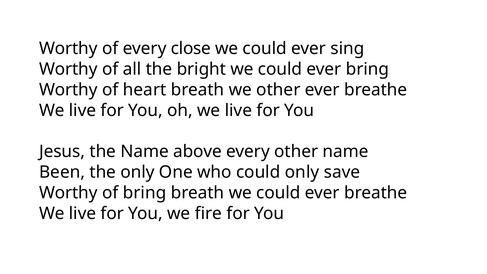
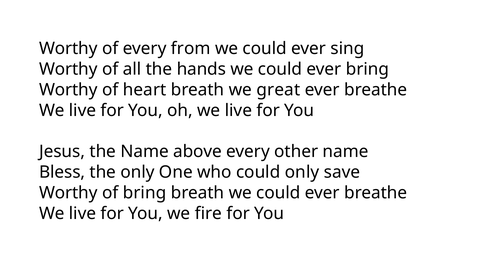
close: close -> from
bright: bright -> hands
we other: other -> great
Been: Been -> Bless
